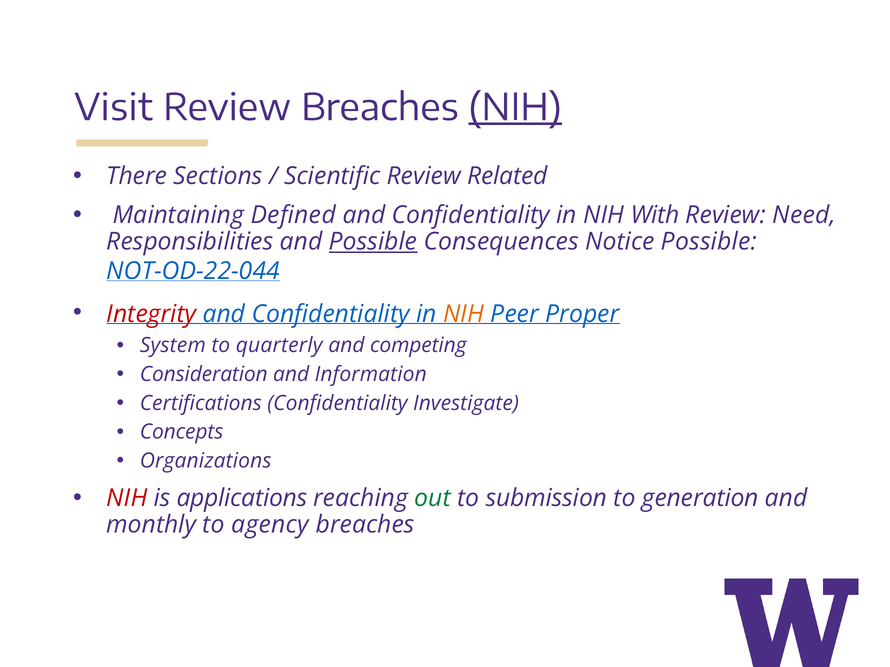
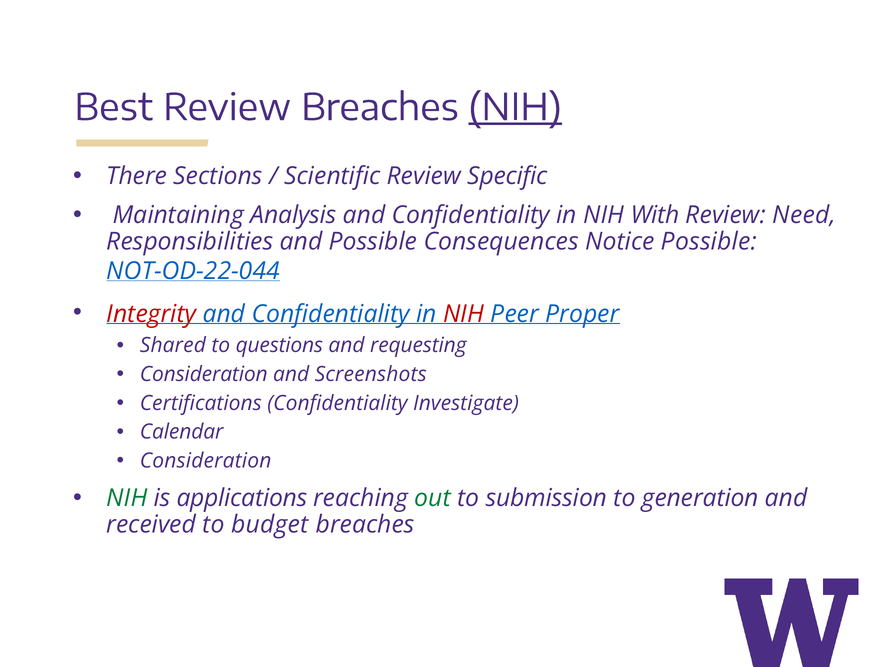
Visit: Visit -> Best
Related: Related -> Specific
Defined: Defined -> Analysis
Possible at (373, 242) underline: present -> none
NIH at (464, 314) colour: orange -> red
System: System -> Shared
quarterly: quarterly -> questions
competing: competing -> requesting
Information: Information -> Screenshots
Concepts: Concepts -> Calendar
Organizations at (206, 461): Organizations -> Consideration
NIH at (127, 498) colour: red -> green
monthly: monthly -> received
agency: agency -> budget
